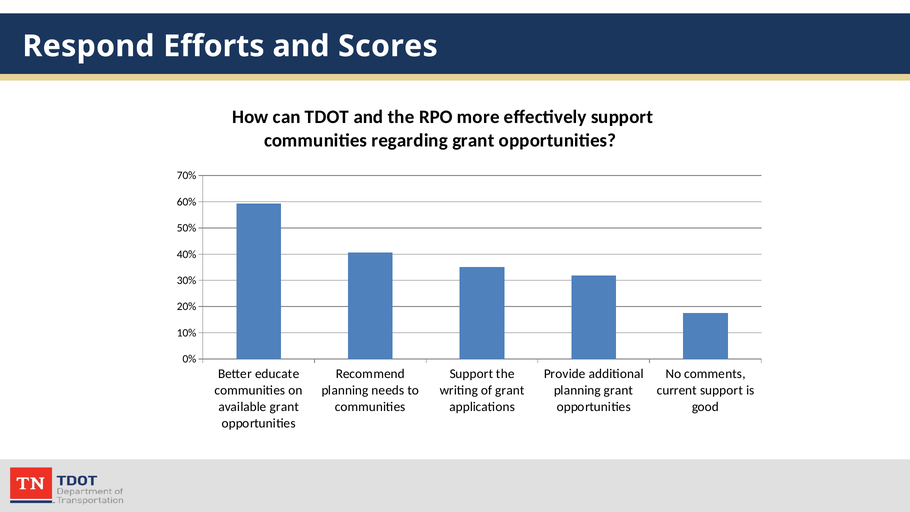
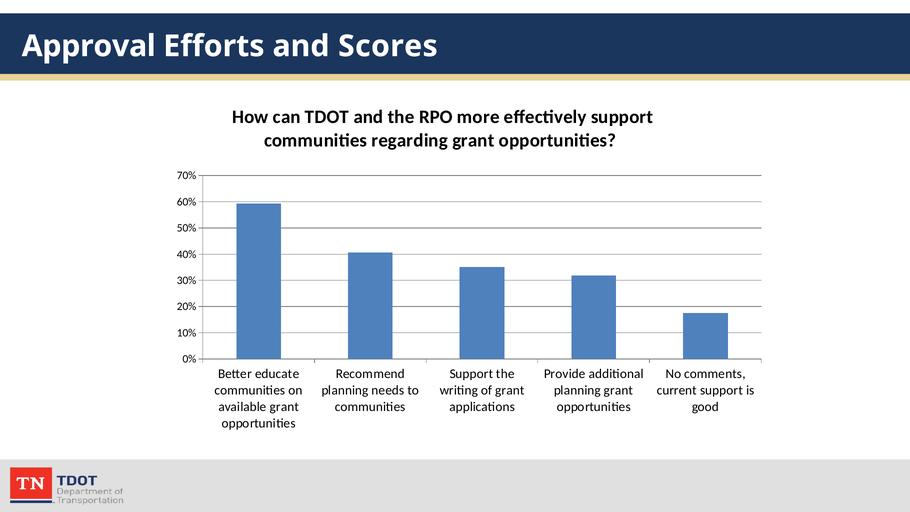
Respond: Respond -> Approval
